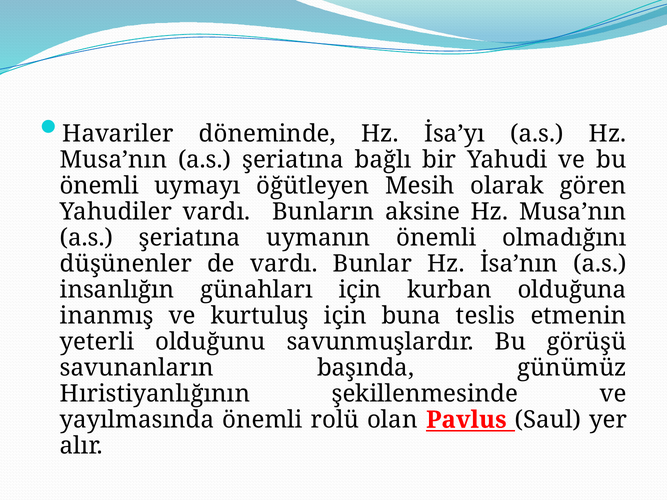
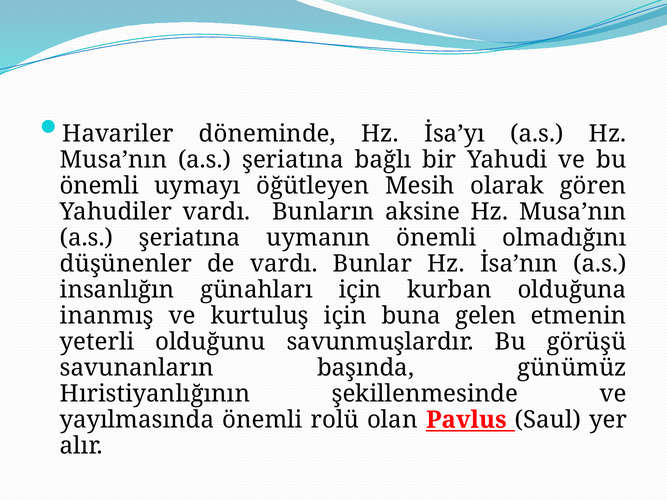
teslis: teslis -> gelen
